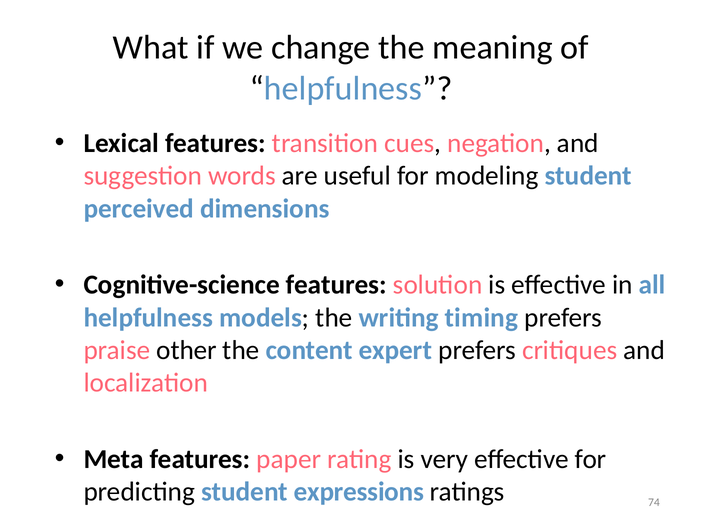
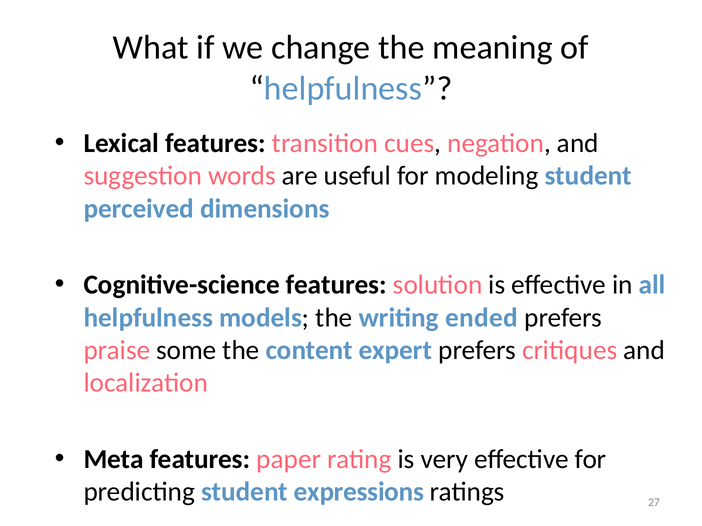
timing: timing -> ended
other: other -> some
74: 74 -> 27
